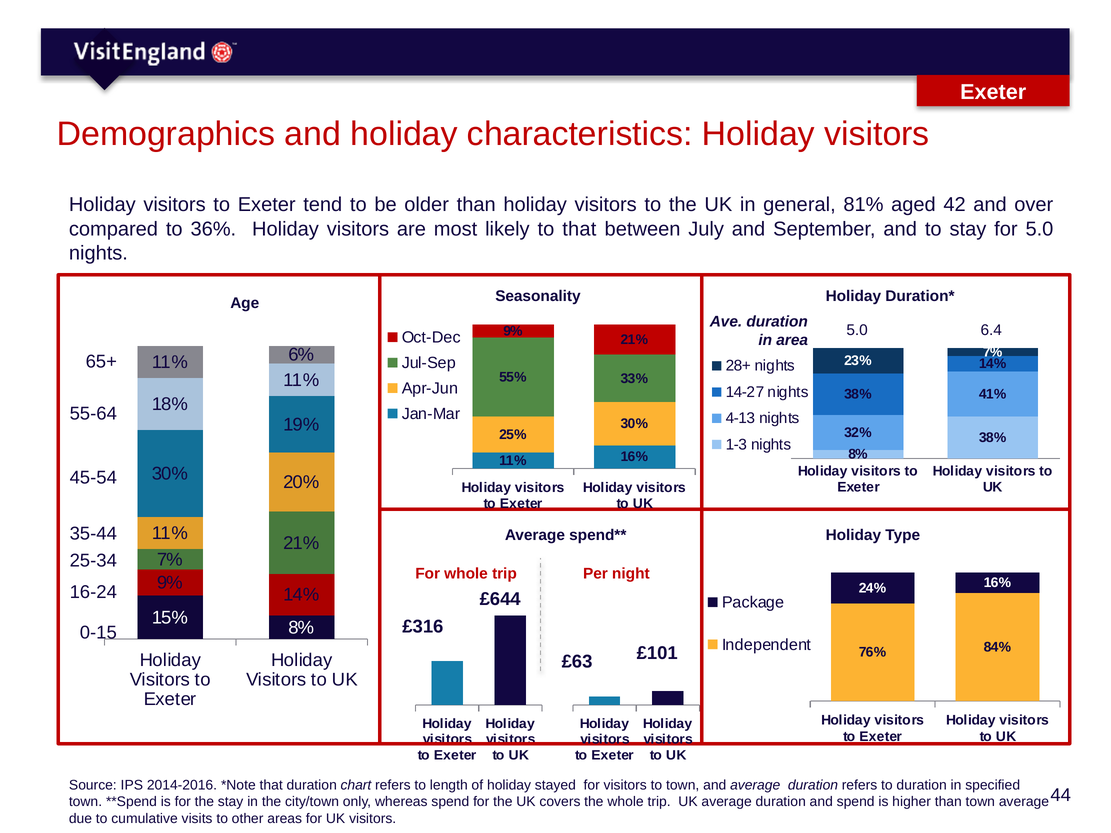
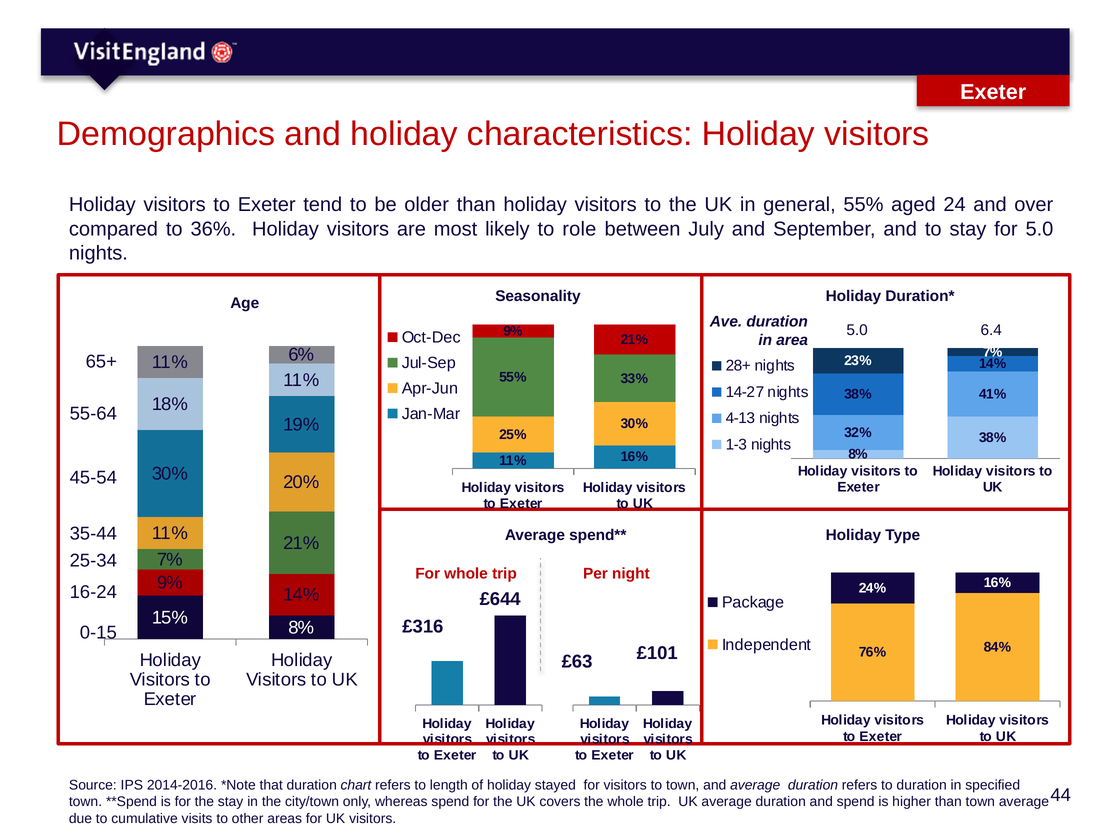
general 81%: 81% -> 55%
42: 42 -> 24
to that: that -> role
